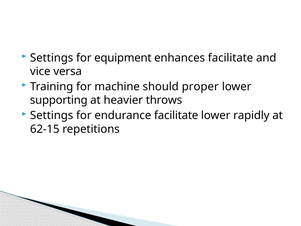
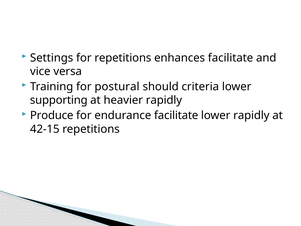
for equipment: equipment -> repetitions
machine: machine -> postural
proper: proper -> criteria
heavier throws: throws -> rapidly
Settings at (52, 115): Settings -> Produce
62-15: 62-15 -> 42-15
